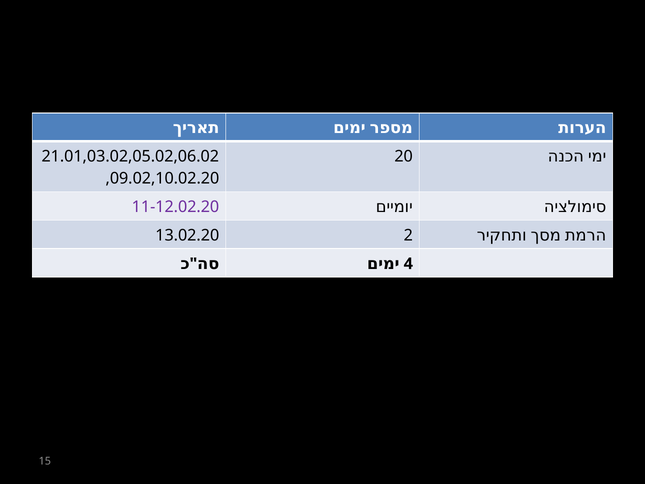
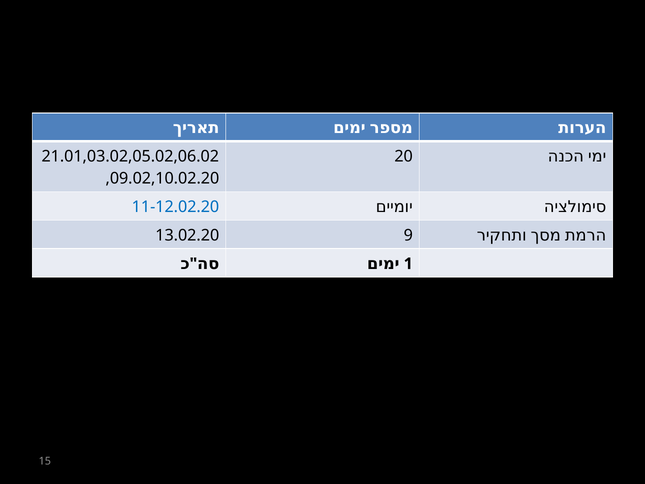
11-12.02.20 colour: purple -> blue
2: 2 -> 9
4: 4 -> 1
